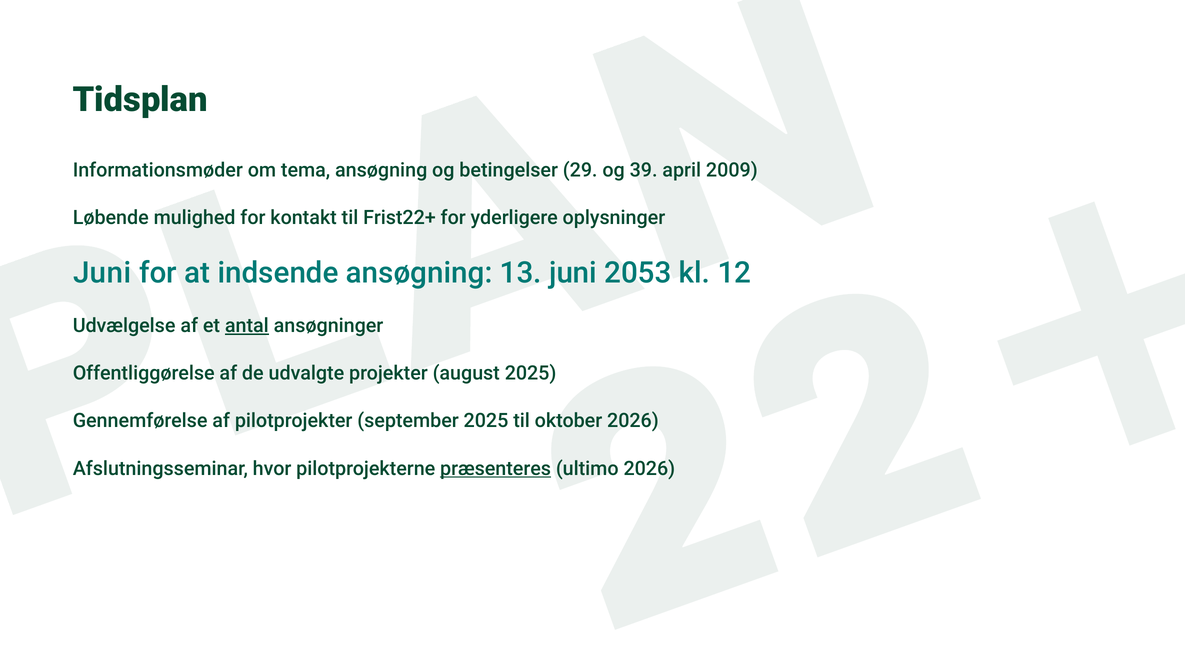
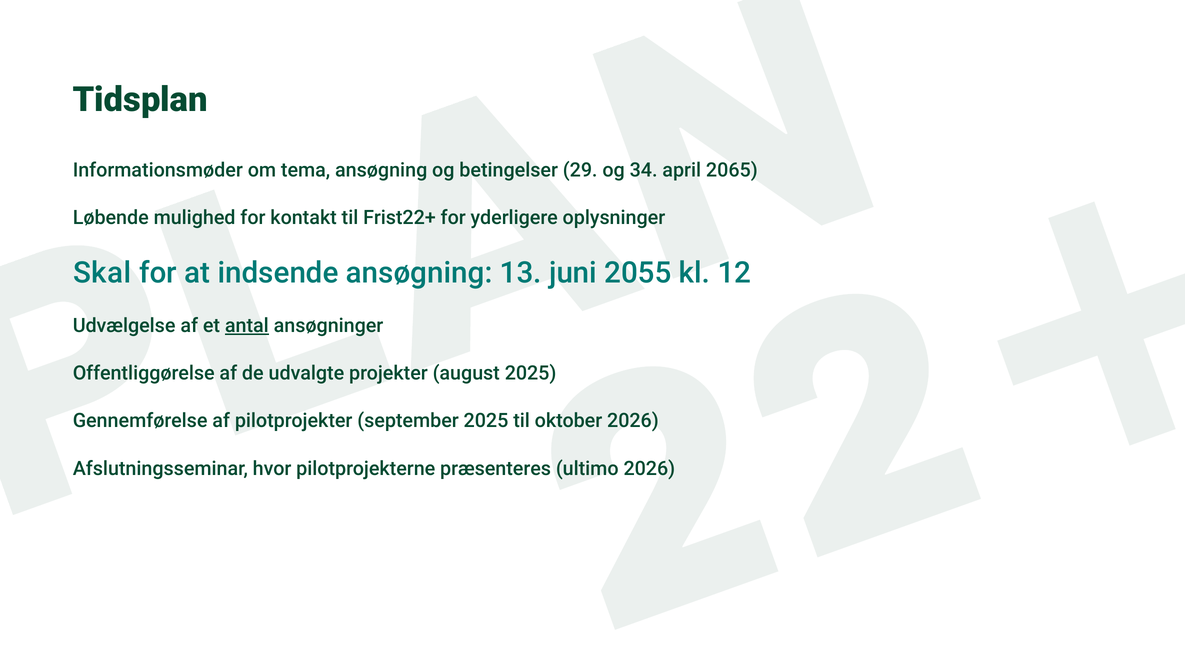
39: 39 -> 34
2009: 2009 -> 2065
Juni at (102, 273): Juni -> Skal
2053: 2053 -> 2055
præsenteres underline: present -> none
